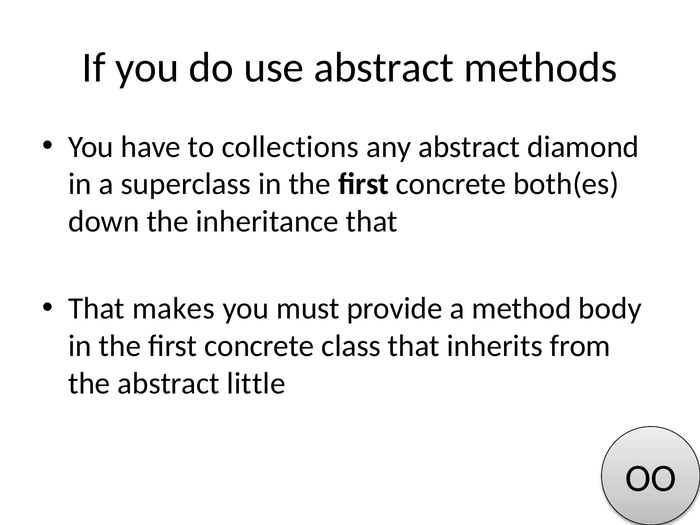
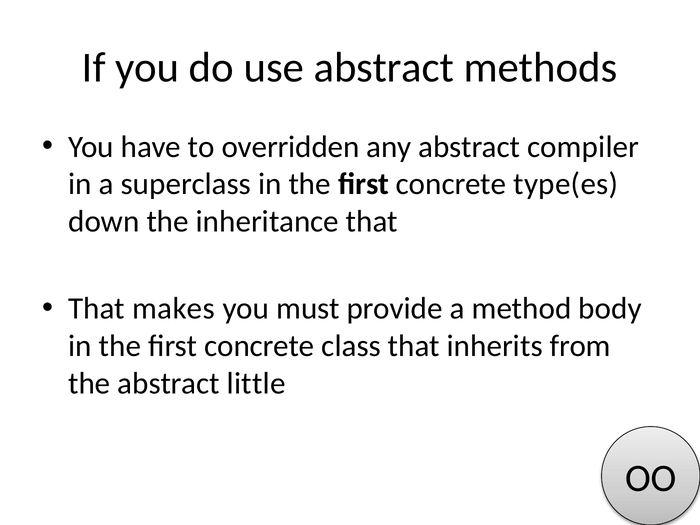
collections: collections -> overridden
diamond: diamond -> compiler
both(es: both(es -> type(es
